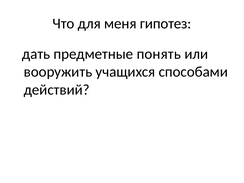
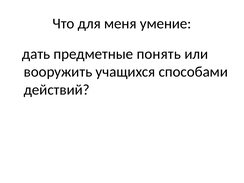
гипотез: гипотез -> умение
